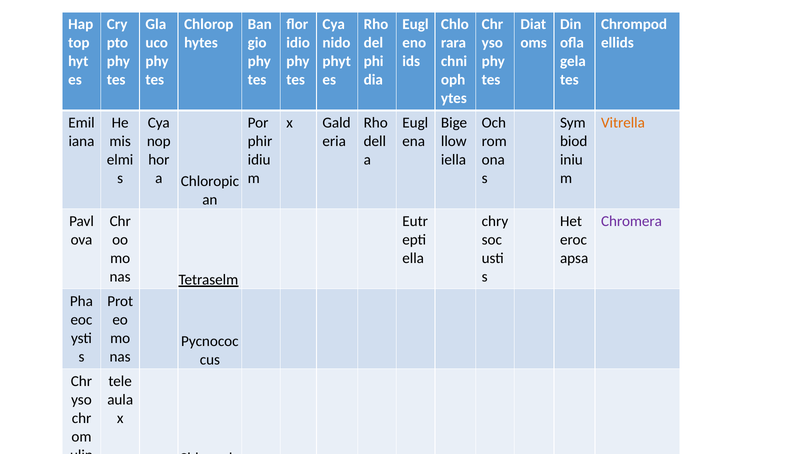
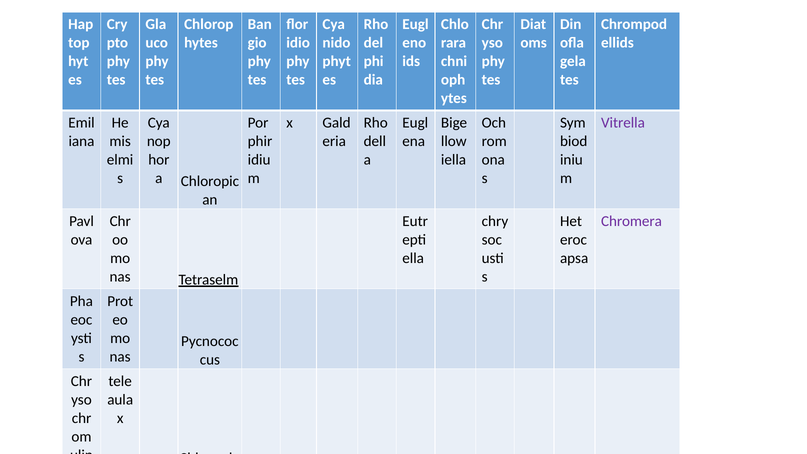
Vitrella colour: orange -> purple
